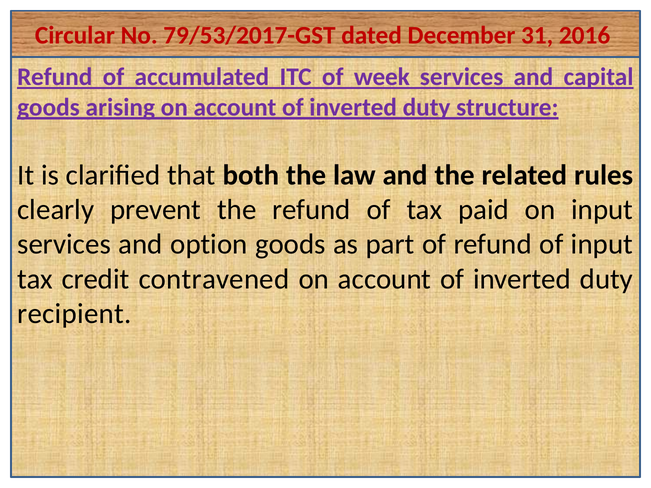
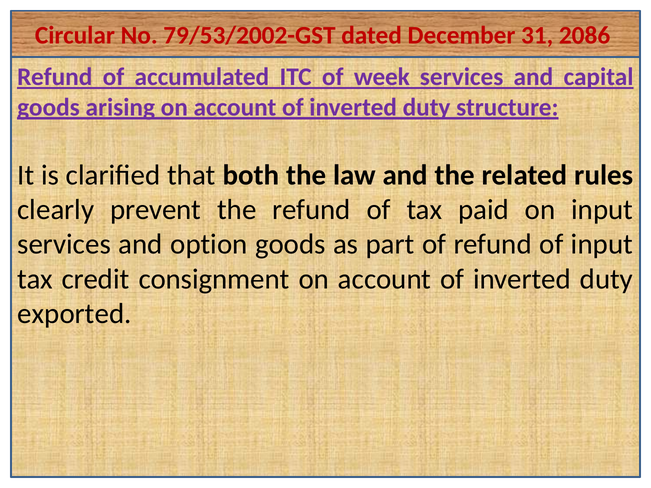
79/53/2017-GST: 79/53/2017-GST -> 79/53/2002-GST
2016: 2016 -> 2086
contravened: contravened -> consignment
recipient: recipient -> exported
